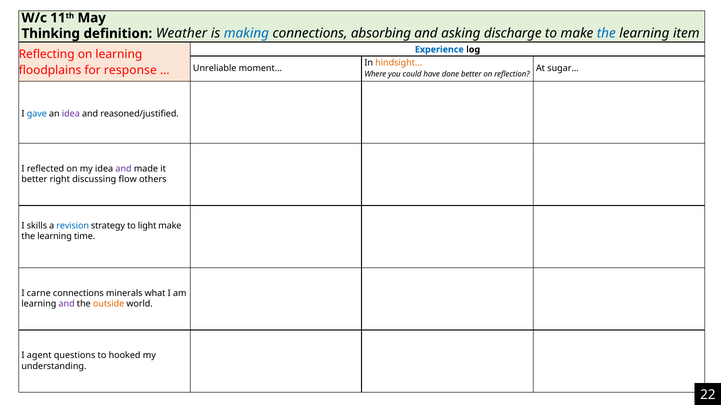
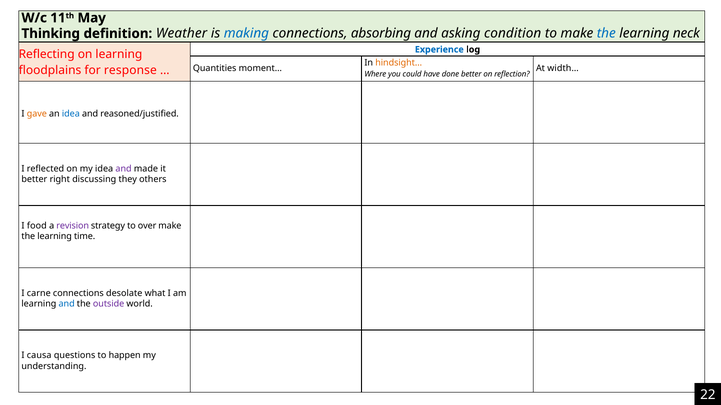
discharge: discharge -> condition
item: item -> neck
Unreliable: Unreliable -> Quantities
sugar…: sugar… -> width…
gave colour: blue -> orange
idea at (71, 114) colour: purple -> blue
flow: flow -> they
skills: skills -> food
revision colour: blue -> purple
light: light -> over
minerals: minerals -> desolate
and at (67, 304) colour: purple -> blue
outside colour: orange -> purple
agent: agent -> causa
hooked: hooked -> happen
